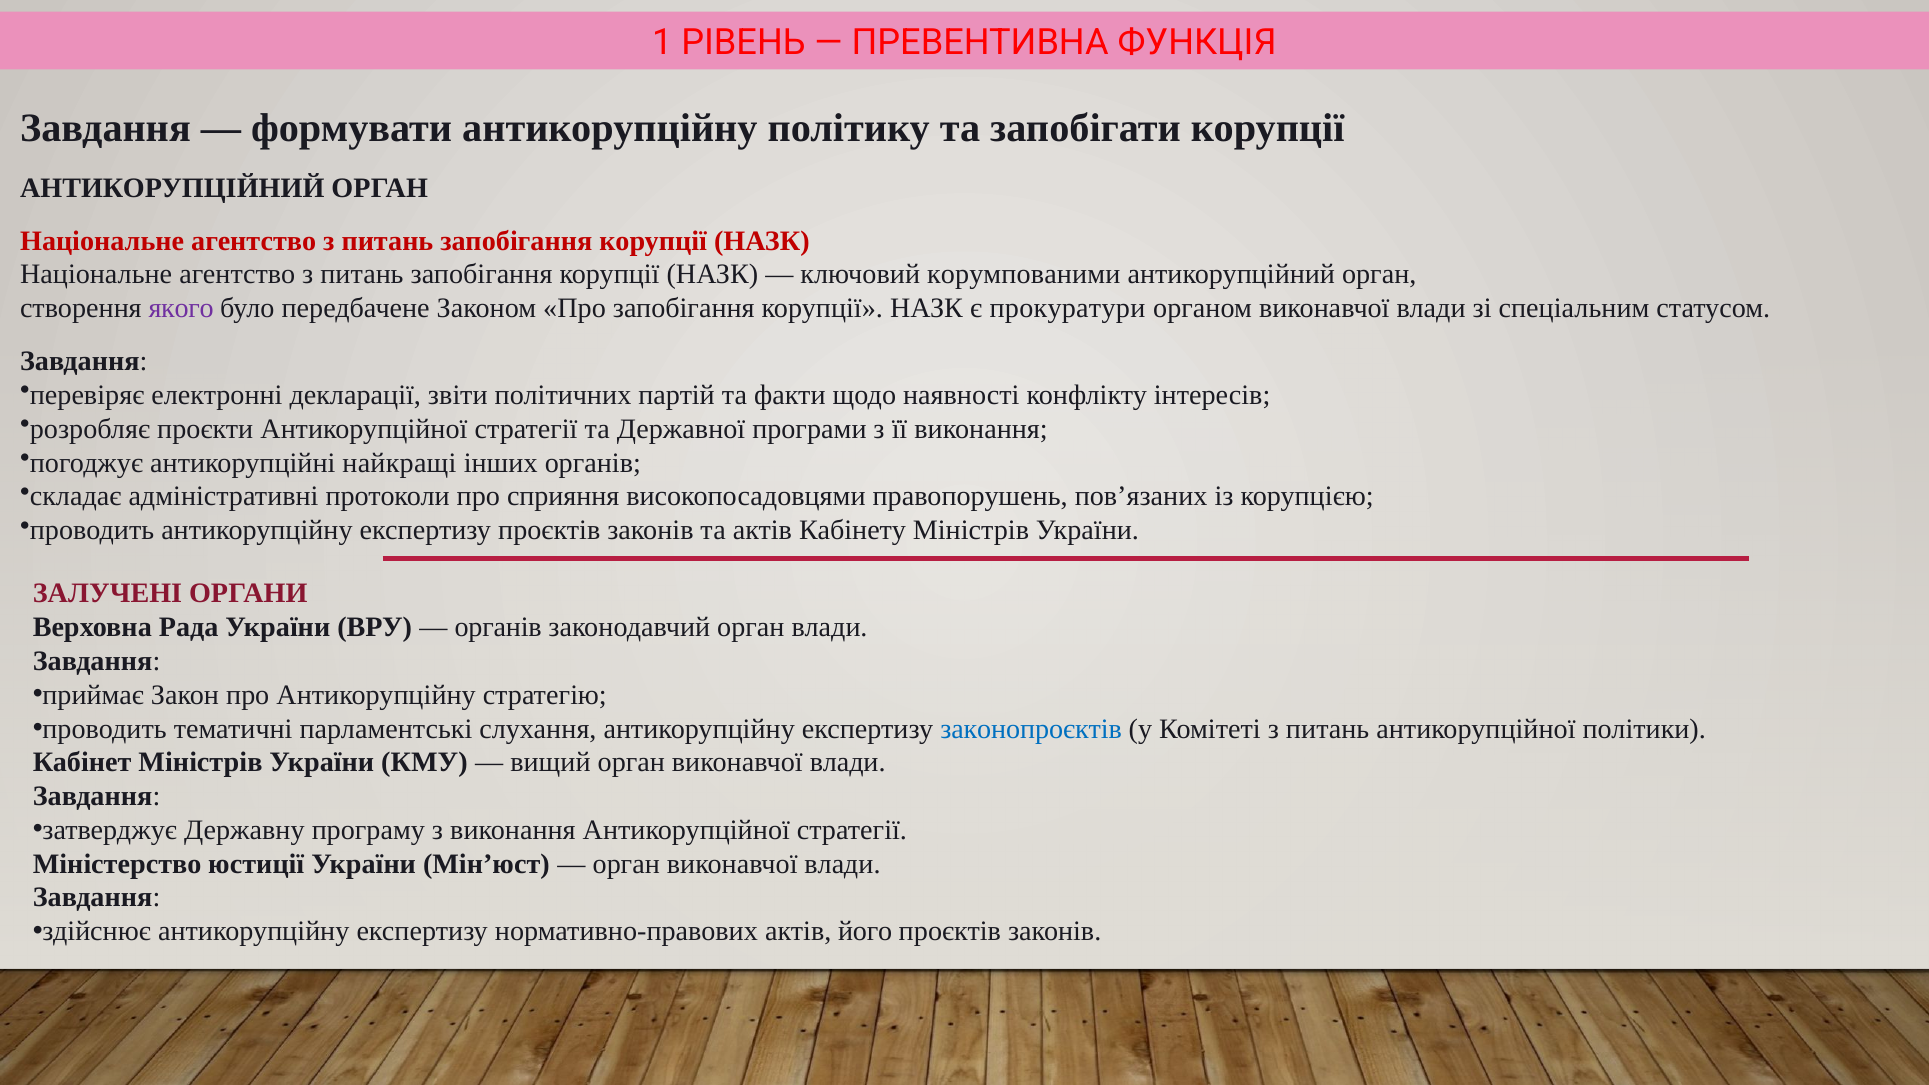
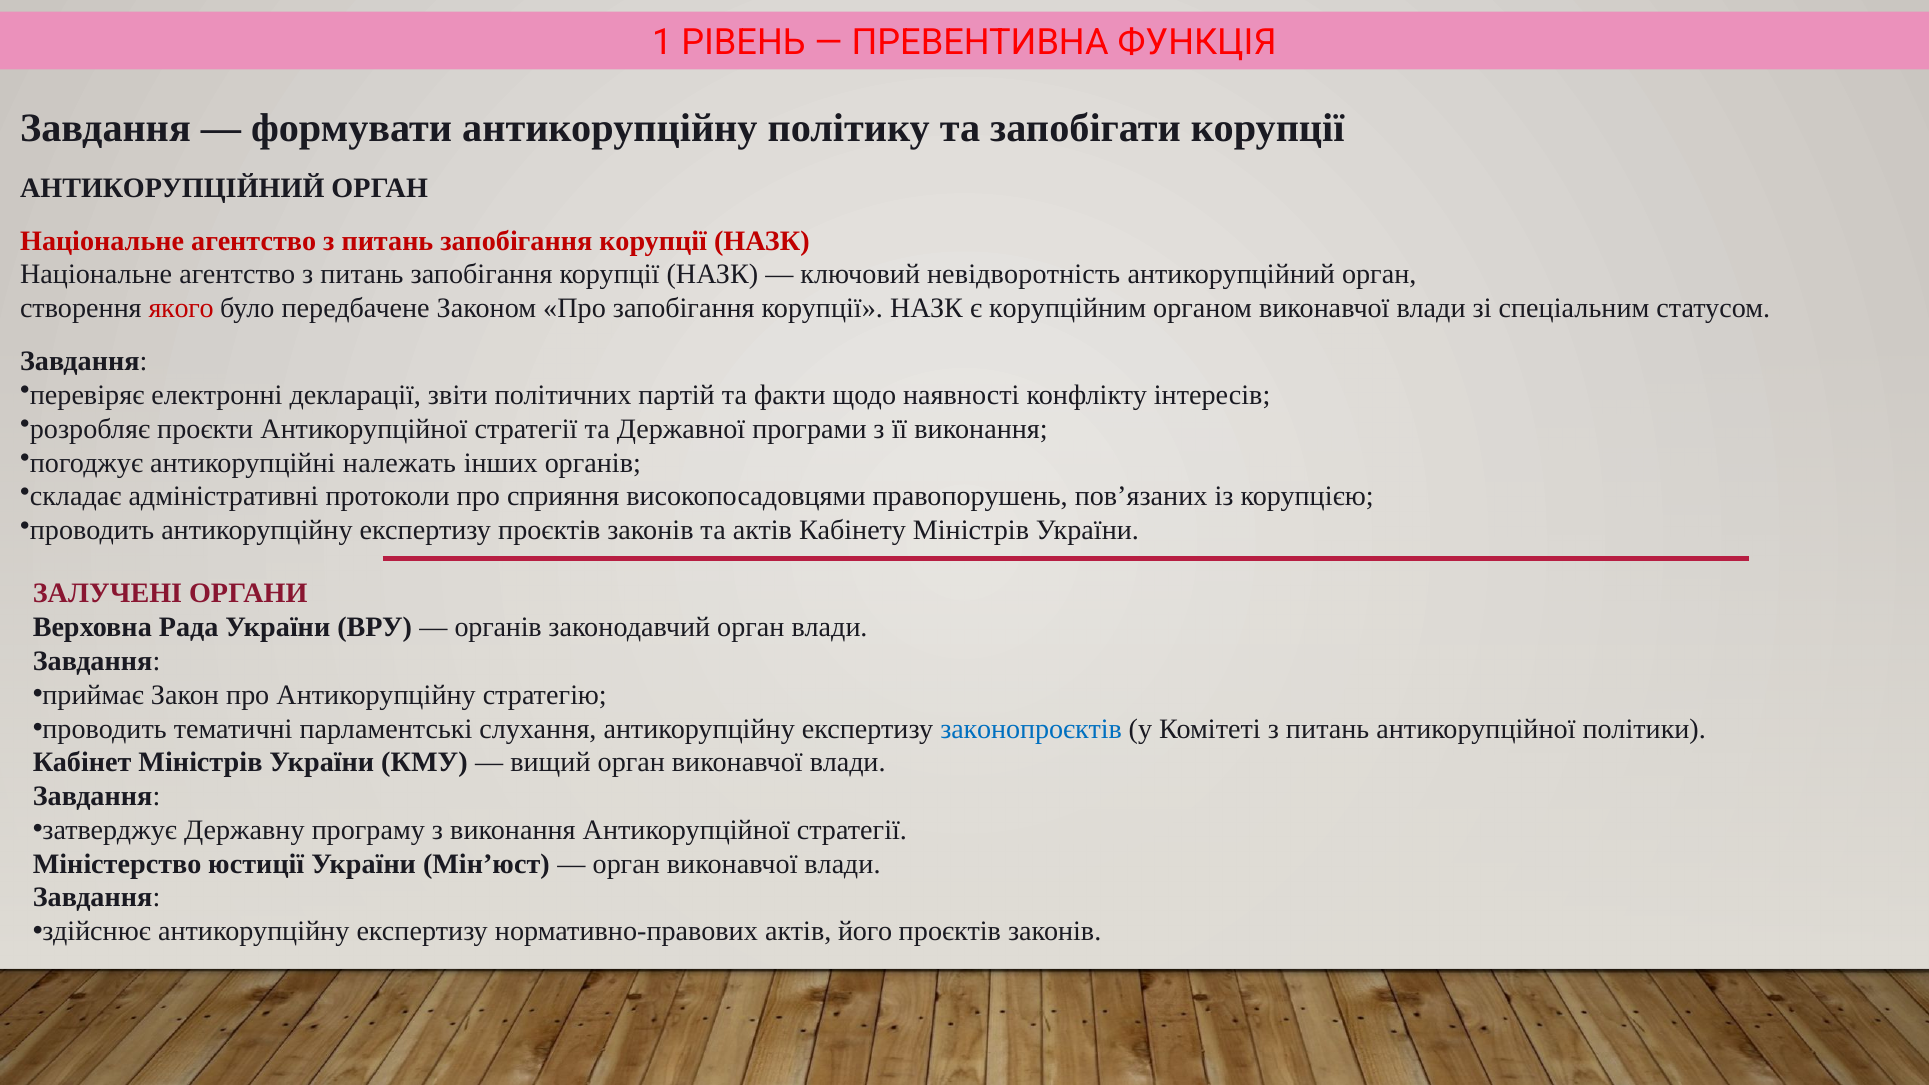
корумпованими: корумпованими -> невідворотність
якого colour: purple -> red
прокуратури: прокуратури -> корупційним
найкращі: найкращі -> належать
